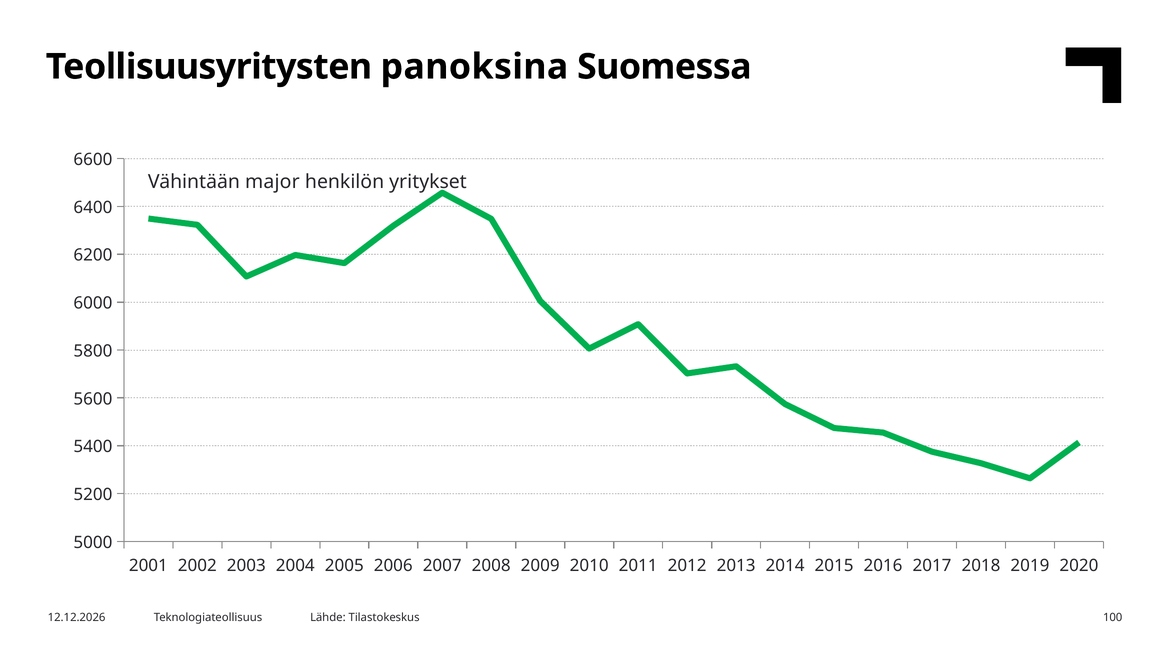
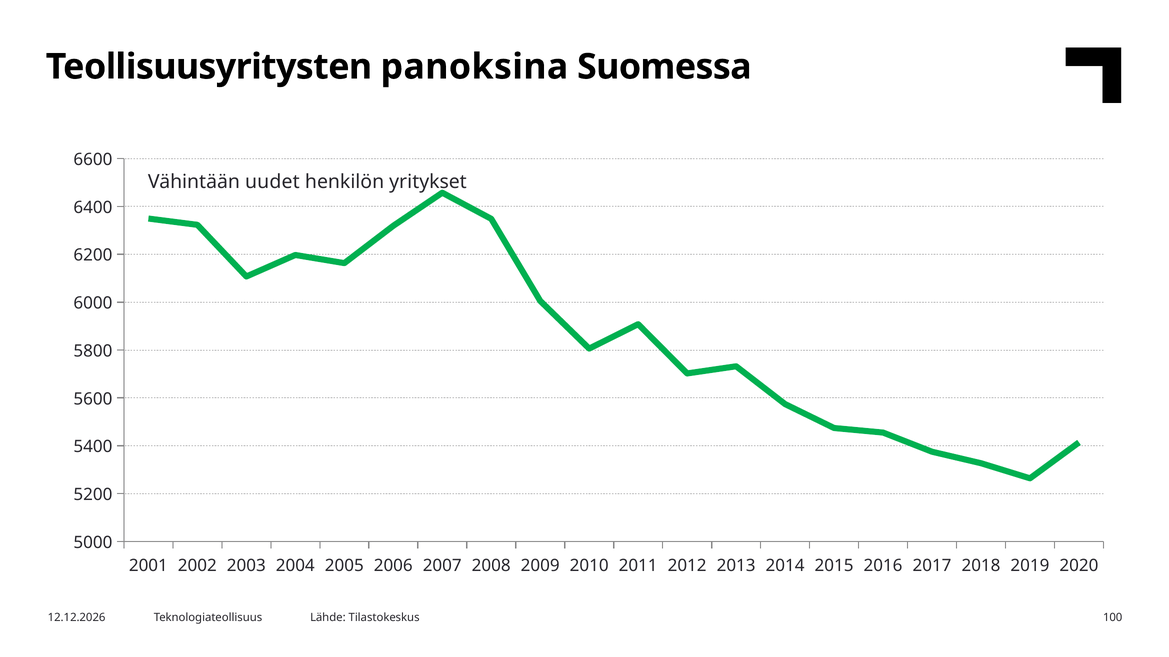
major: major -> uudet
